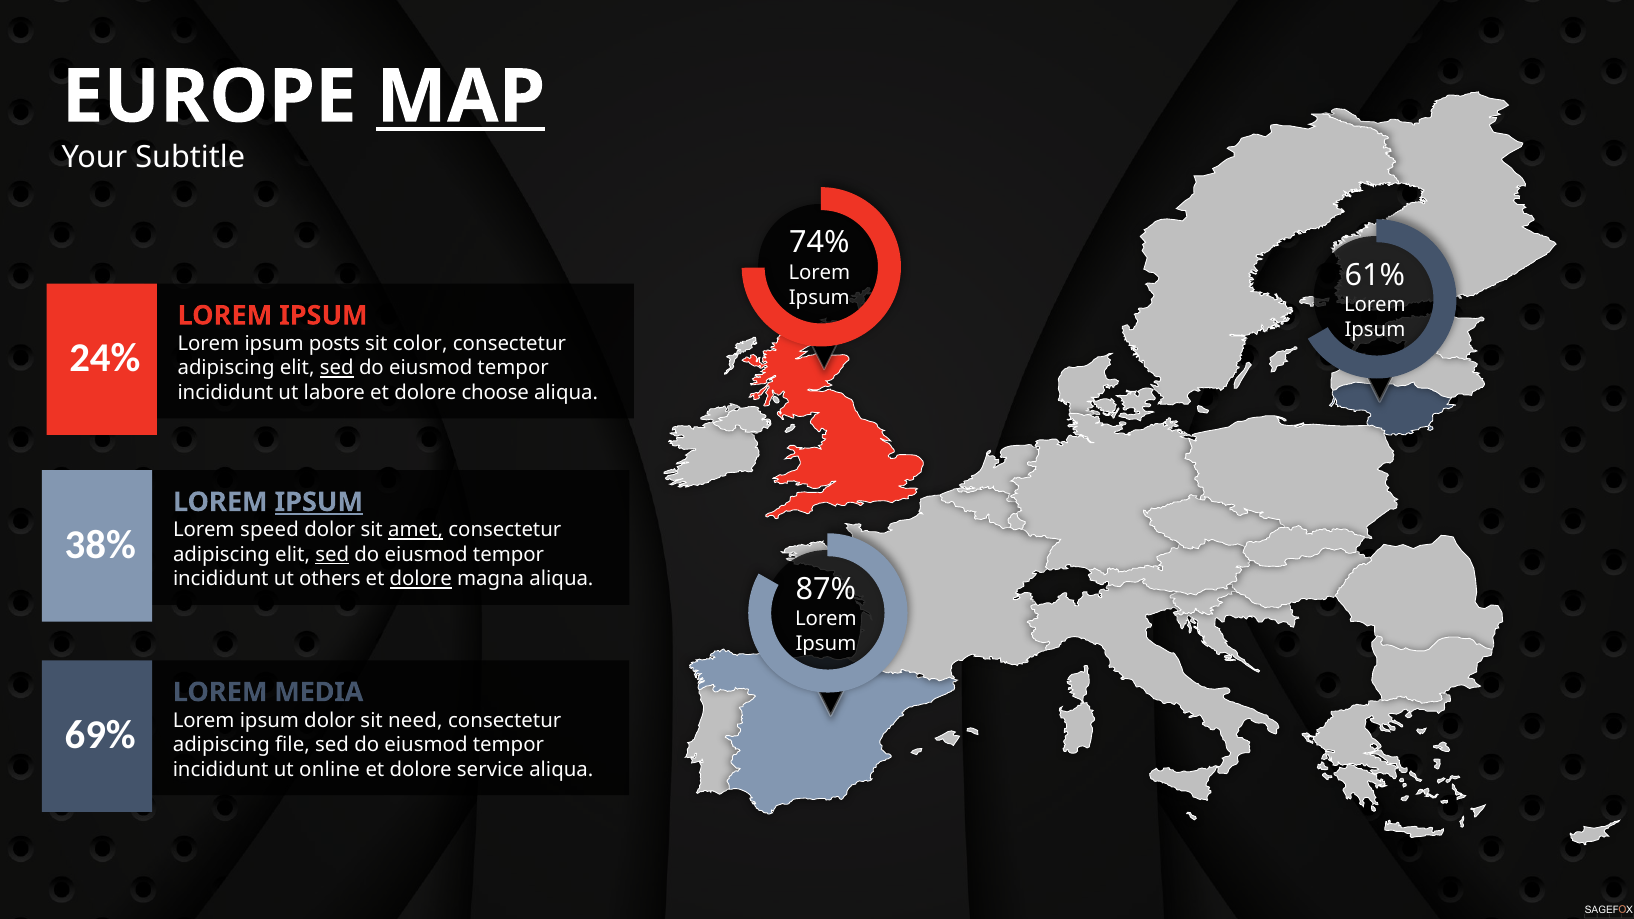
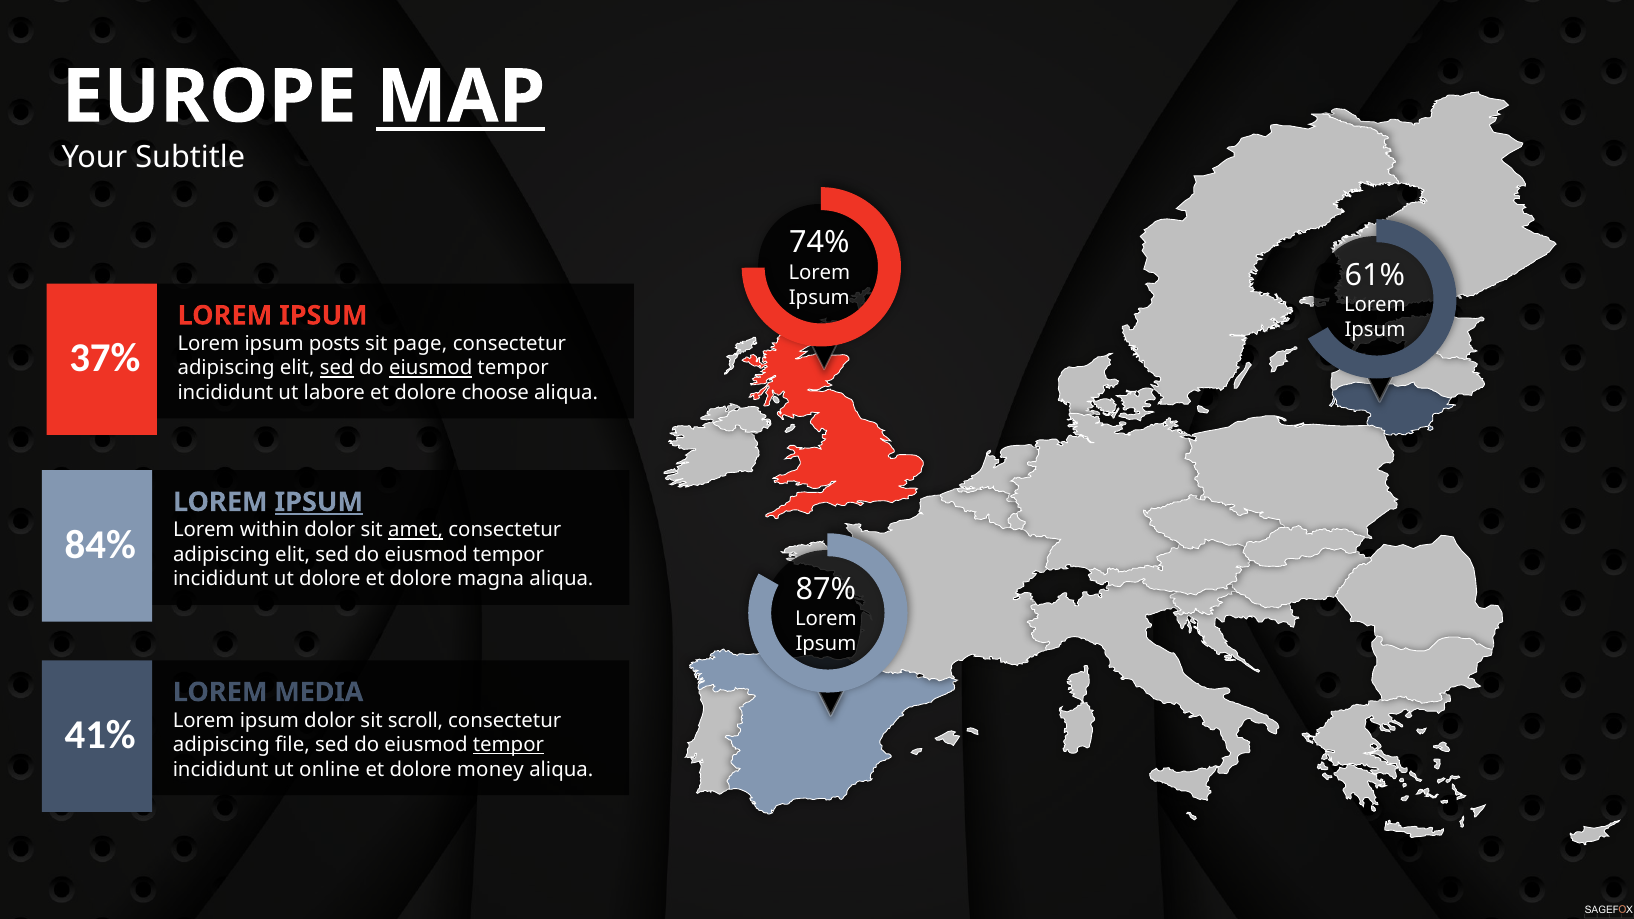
color: color -> page
24%: 24% -> 37%
eiusmod at (431, 368) underline: none -> present
speed: speed -> within
38%: 38% -> 84%
sed at (332, 555) underline: present -> none
ut others: others -> dolore
dolore at (421, 579) underline: present -> none
need: need -> scroll
69%: 69% -> 41%
tempor at (508, 745) underline: none -> present
service: service -> money
